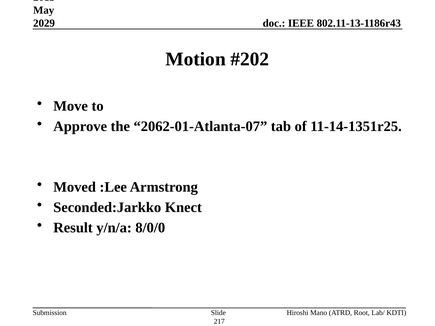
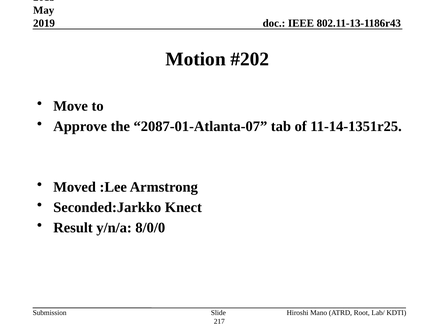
2029: 2029 -> 2019
2062-01-Atlanta-07: 2062-01-Atlanta-07 -> 2087-01-Atlanta-07
